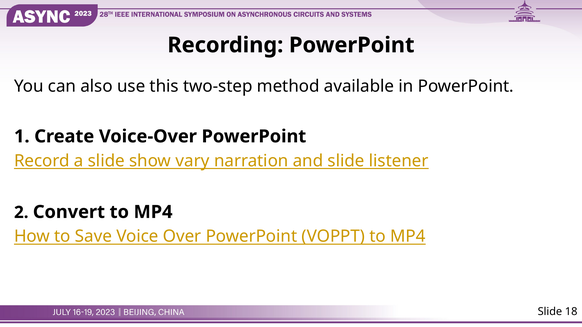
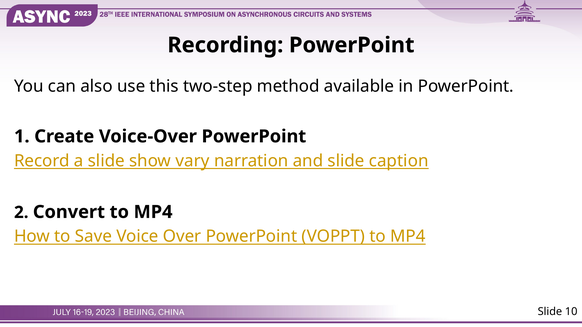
listener: listener -> caption
18: 18 -> 10
